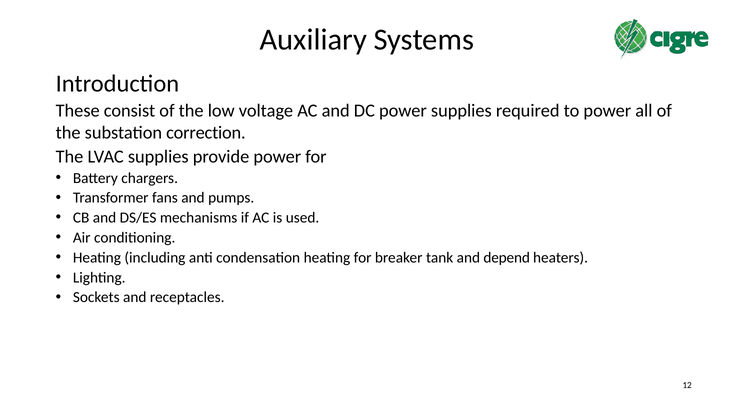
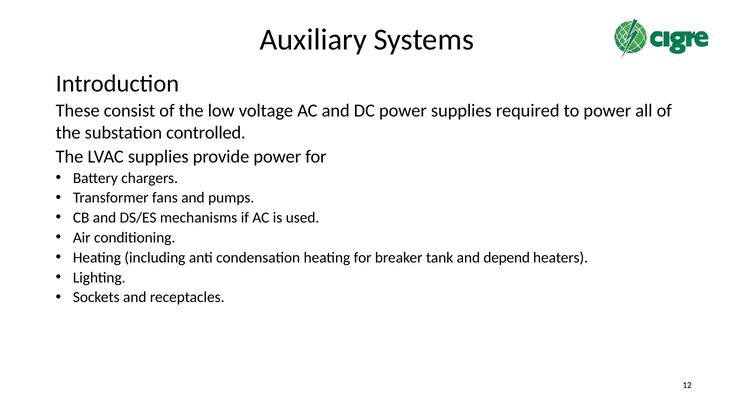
correction: correction -> controlled
